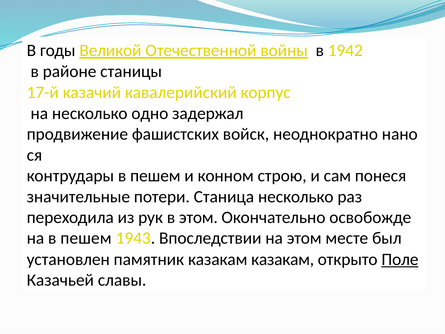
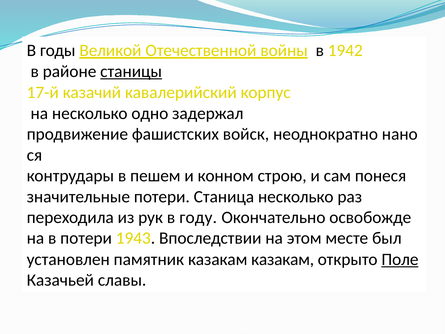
станицы underline: none -> present
в этом: этом -> году
на в пешем: пешем -> потери
